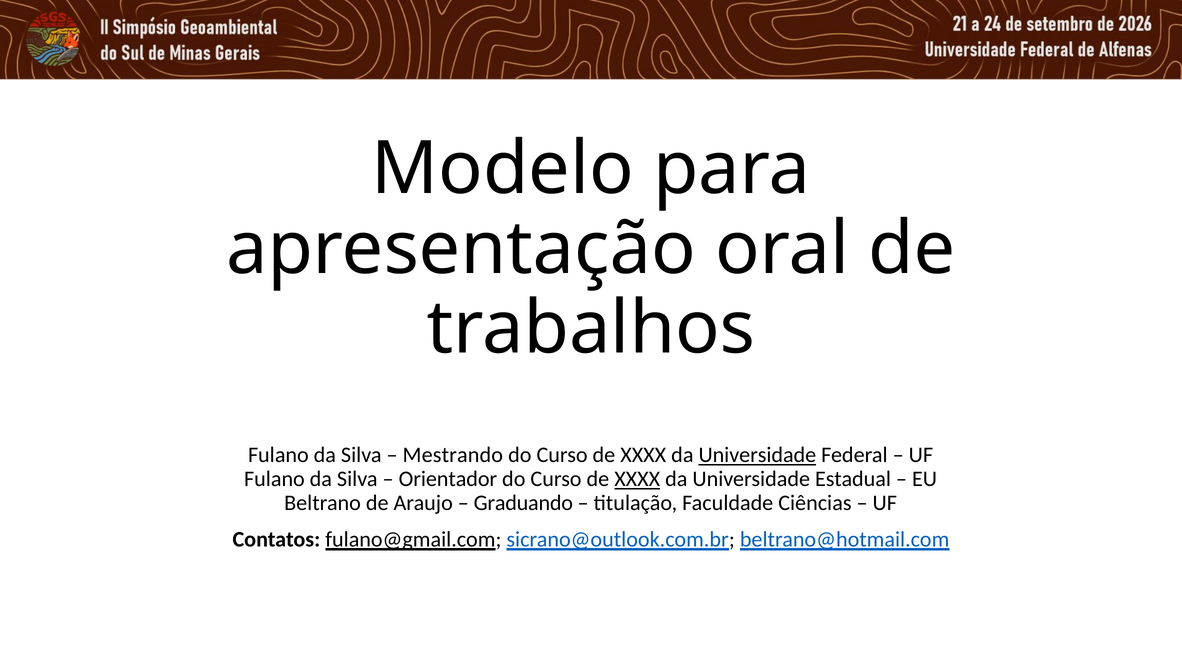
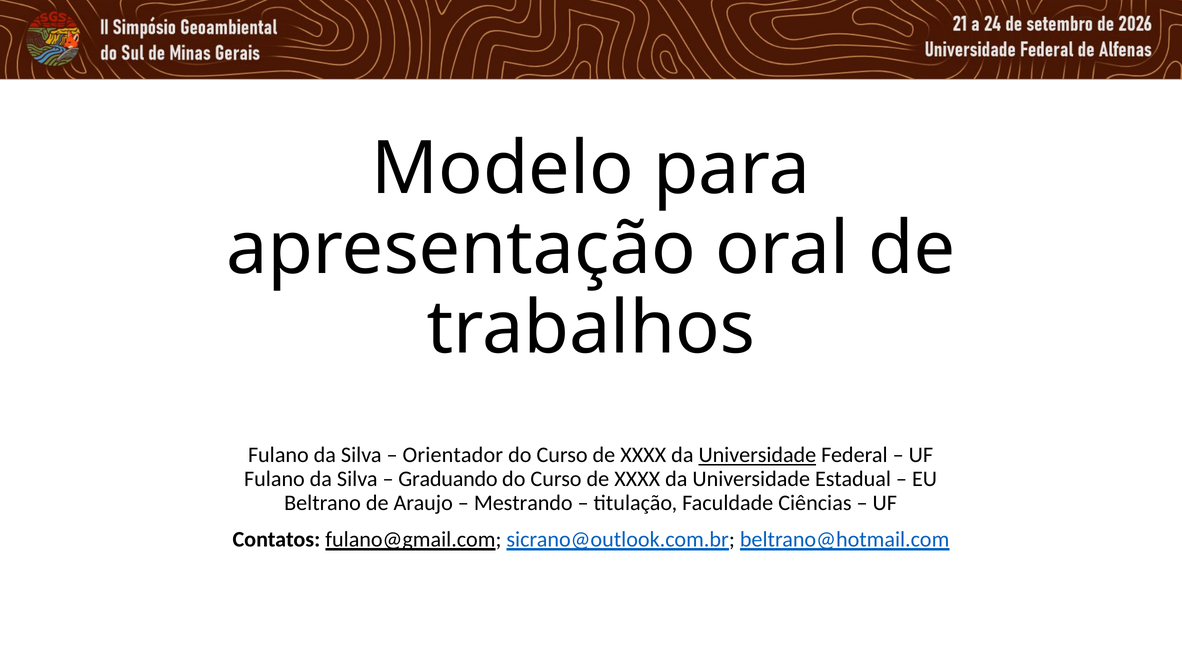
Mestrando: Mestrando -> Orientador
Orientador: Orientador -> Graduando
XXXX at (637, 479) underline: present -> none
Graduando: Graduando -> Mestrando
